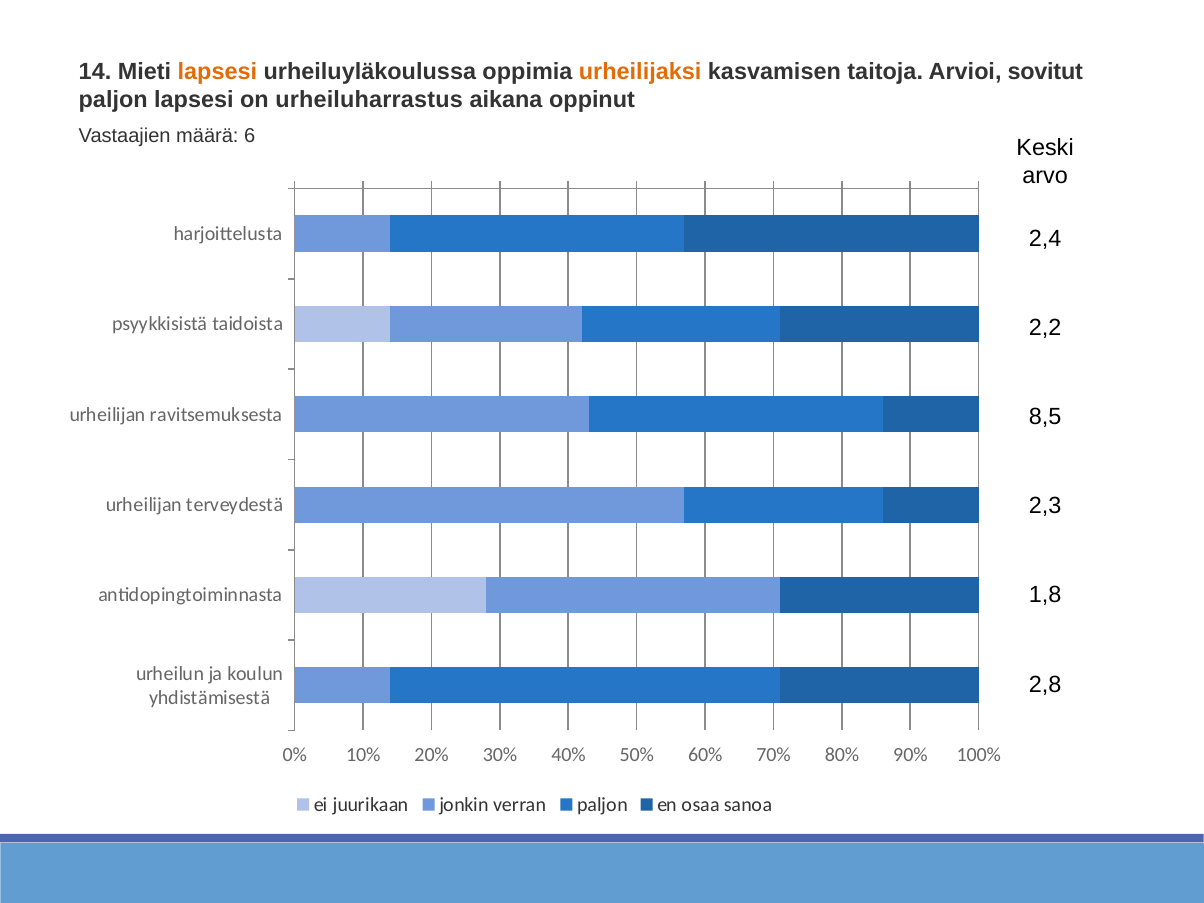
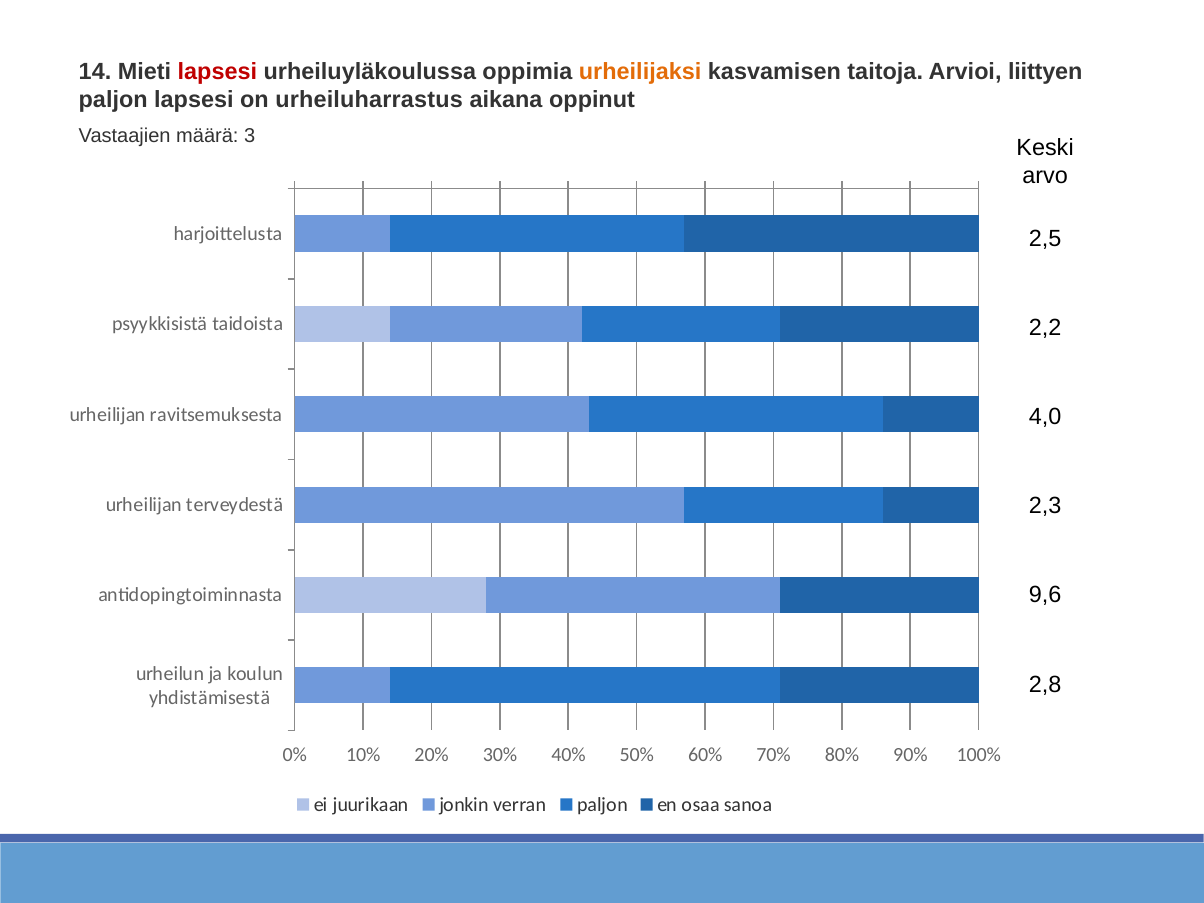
lapsesi at (217, 72) colour: orange -> red
sovitut: sovitut -> liittyen
6: 6 -> 3
2,4: 2,4 -> 2,5
8,5: 8,5 -> 4,0
1,8: 1,8 -> 9,6
